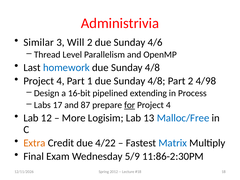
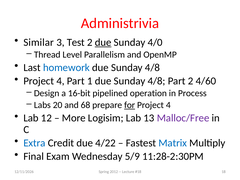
Will: Will -> Test
due at (103, 42) underline: none -> present
4/6: 4/6 -> 4/0
4/98: 4/98 -> 4/60
extending: extending -> operation
17: 17 -> 20
87: 87 -> 68
Malloc/Free colour: blue -> purple
Extra colour: orange -> blue
11:86-2:30PM: 11:86-2:30PM -> 11:28-2:30PM
